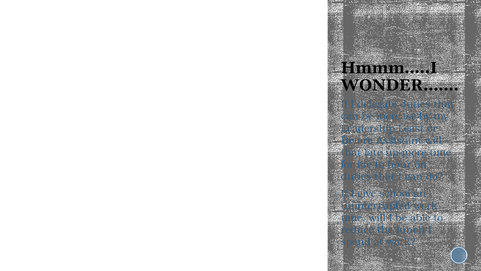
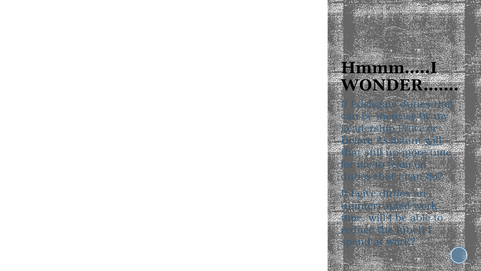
Least: Least -> Prove
will at (433, 140) underline: none -> present
late: late -> still
hour: hour -> team
give school: school -> duties
